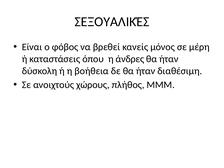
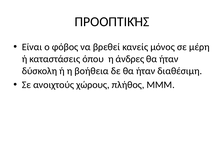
ΣΕΞΟΥΑΛΙΚΈΣ: ΣΕΞΟΥΑΛΙΚΈΣ -> ΠΡΟΟΠΤΙΚΉΣ
